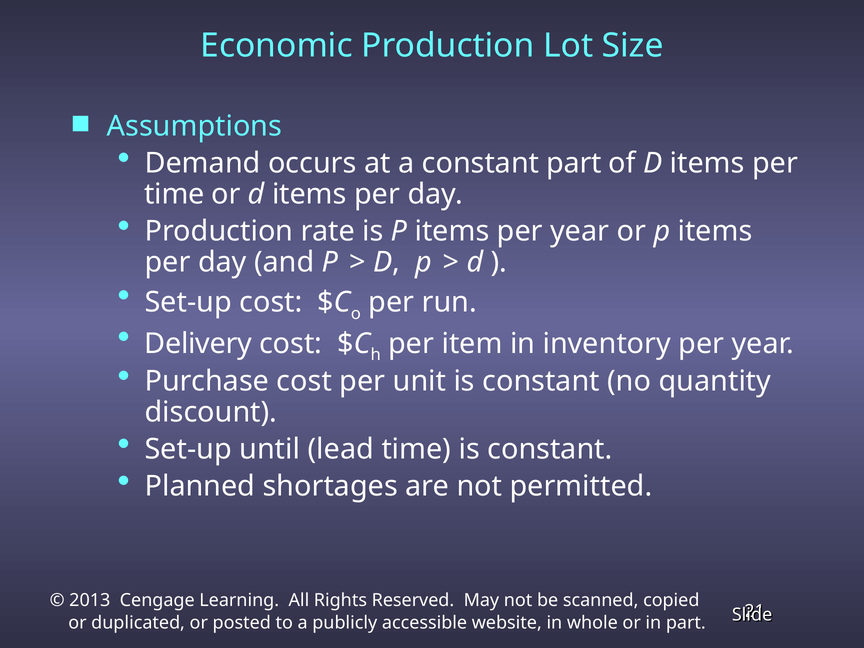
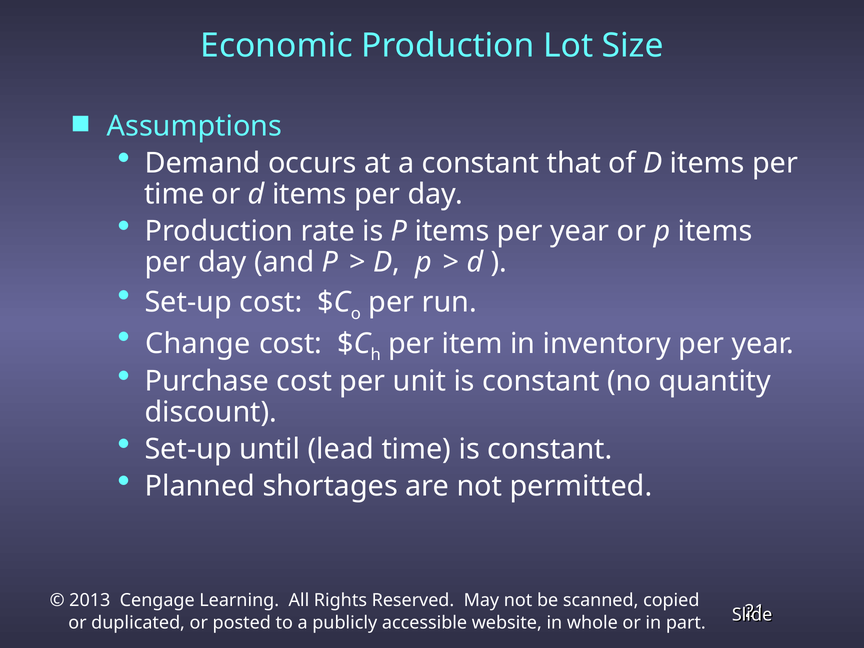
constant part: part -> that
Delivery: Delivery -> Change
